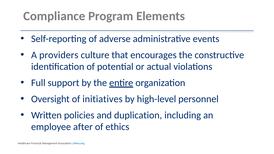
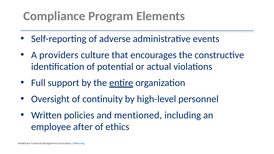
initiatives: initiatives -> continuity
duplication: duplication -> mentioned
